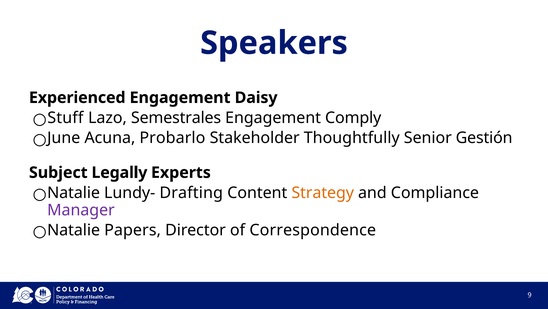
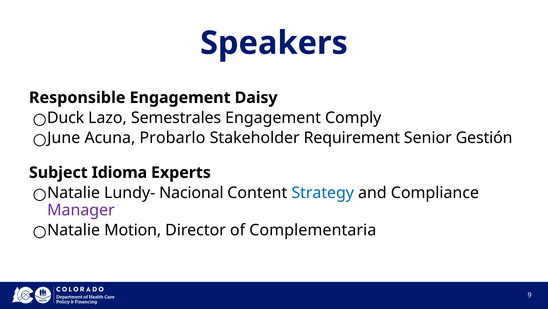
Experienced: Experienced -> Responsible
Stuff: Stuff -> Duck
Thoughtfully: Thoughtfully -> Requirement
Legally: Legally -> Idioma
Drafting: Drafting -> Nacional
Strategy colour: orange -> blue
Papers: Papers -> Motion
Correspondence: Correspondence -> Complementaria
